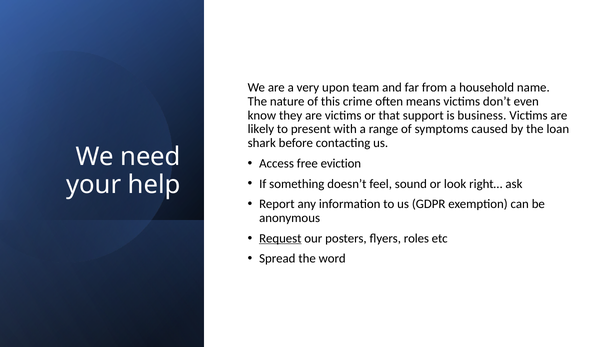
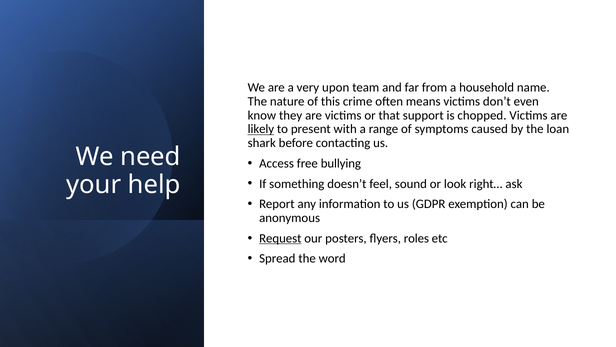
business: business -> chopped
likely underline: none -> present
eviction: eviction -> bullying
